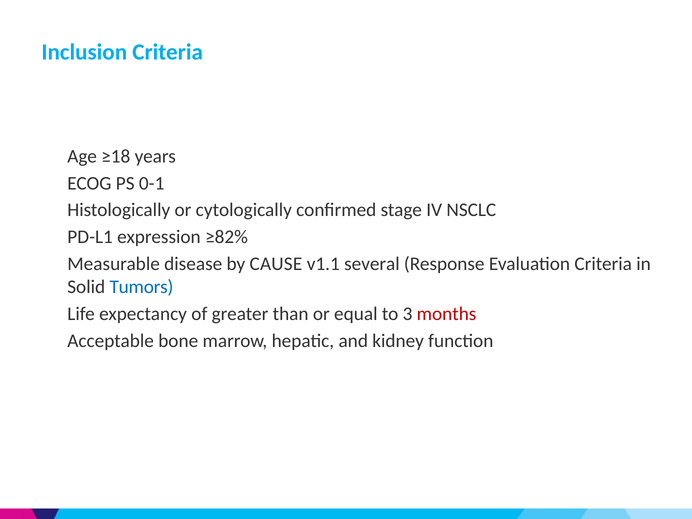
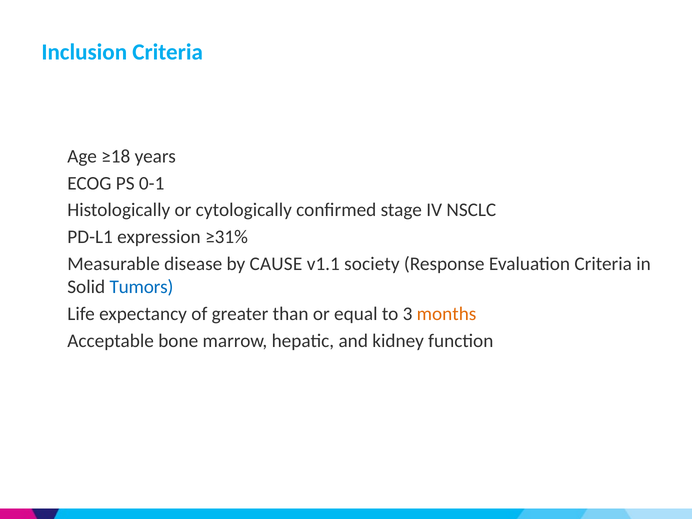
≥82%: ≥82% -> ≥31%
several: several -> society
months colour: red -> orange
